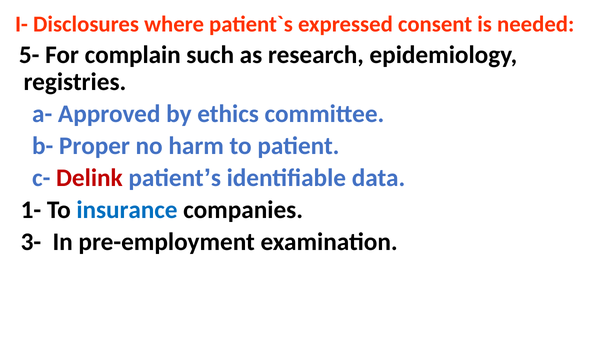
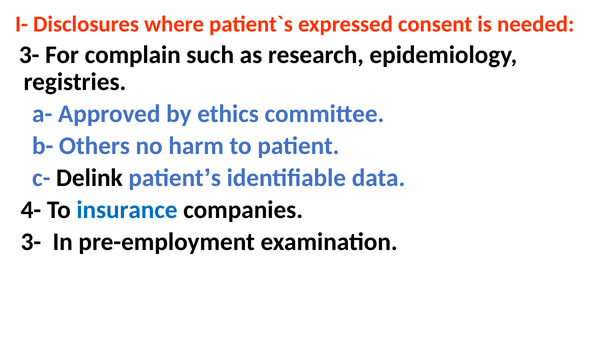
5- at (29, 55): 5- -> 3-
Proper: Proper -> Others
Delink colour: red -> black
1-: 1- -> 4-
